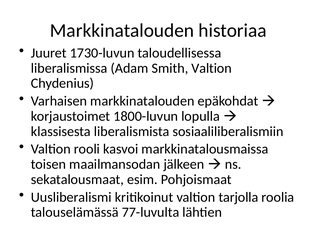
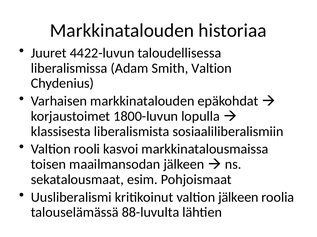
1730-luvun: 1730-luvun -> 4422-luvun
valtion tarjolla: tarjolla -> jälkeen
77-luvulta: 77-luvulta -> 88-luvulta
